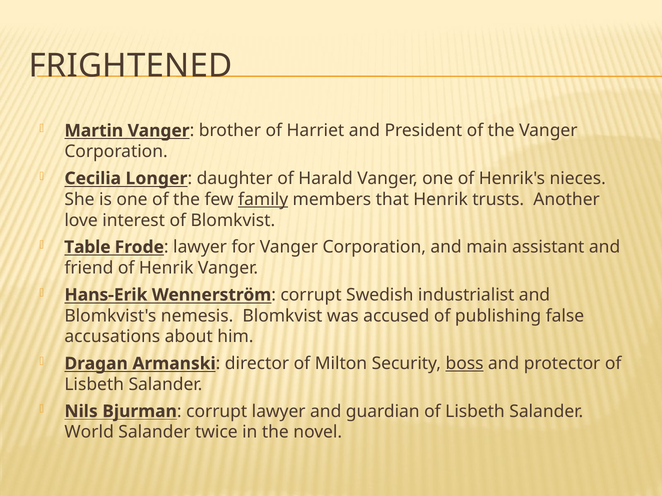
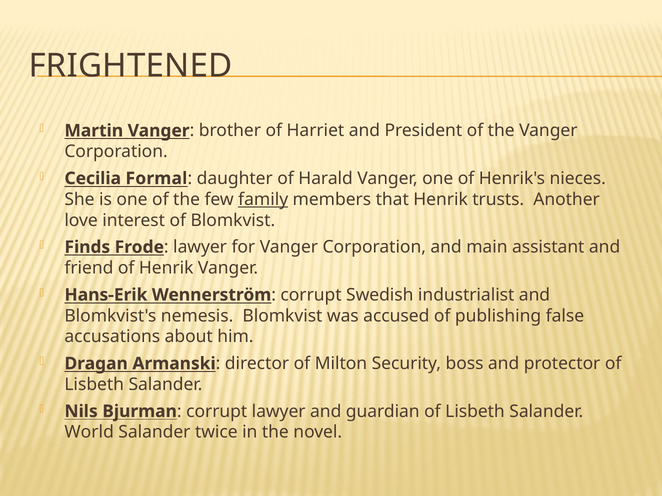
Longer: Longer -> Formal
Table: Table -> Finds
boss underline: present -> none
